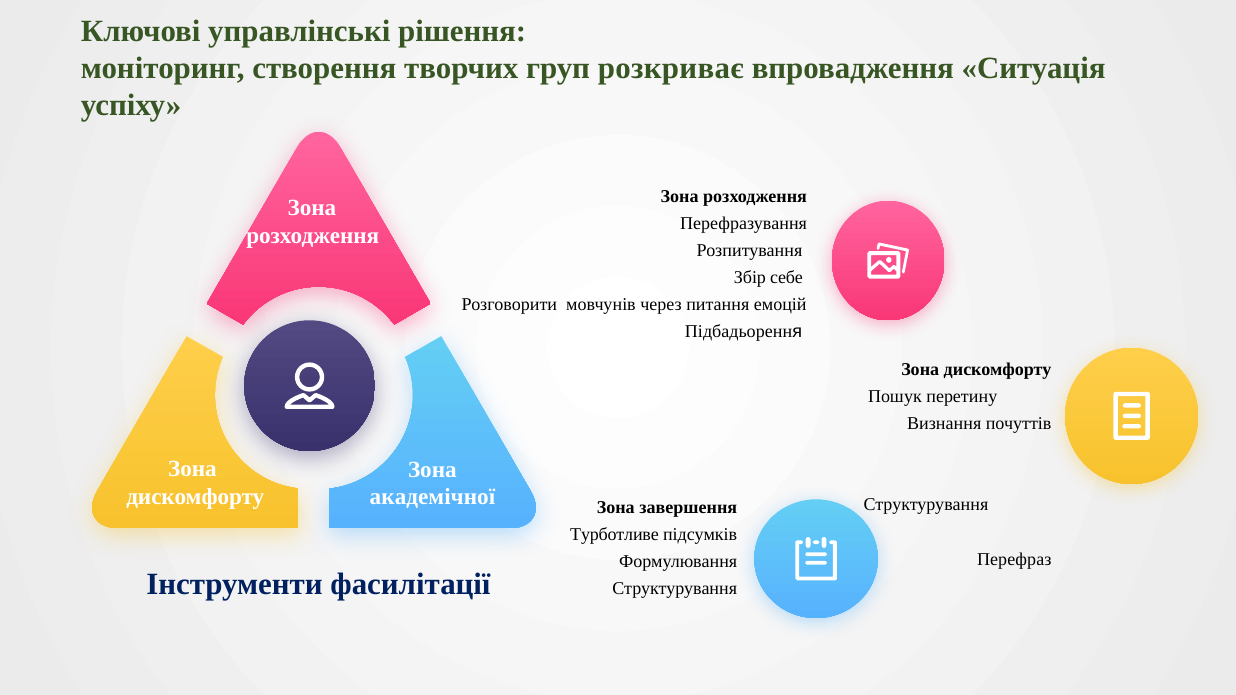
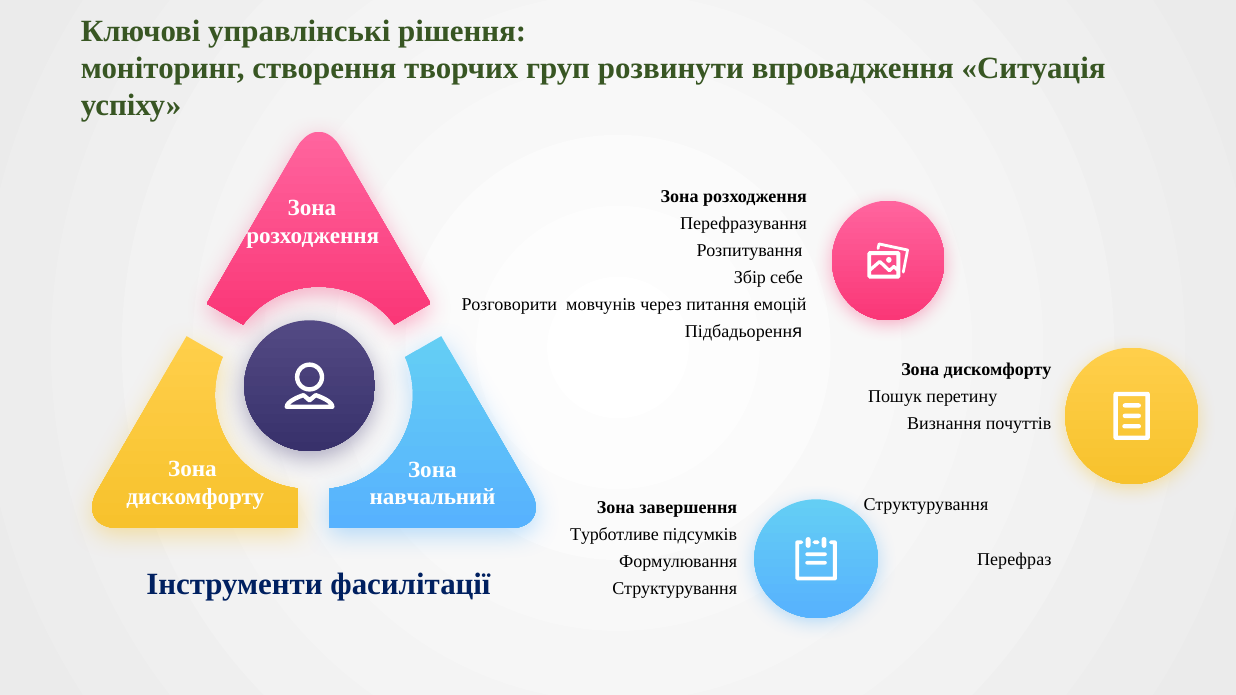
розкриває: розкриває -> розвинути
академічної: академічної -> навчальний
